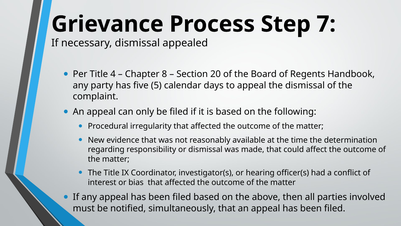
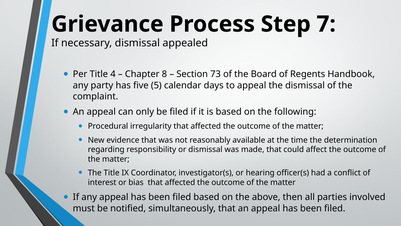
20: 20 -> 73
